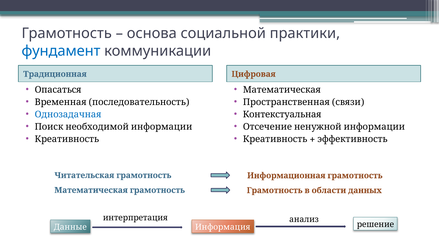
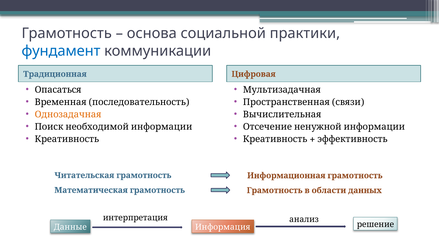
Математическая at (282, 90): Математическая -> Мультизадачная
Однозадачная colour: blue -> orange
Контекстуальная: Контекстуальная -> Вычислительная
